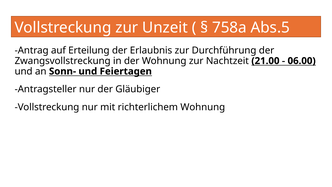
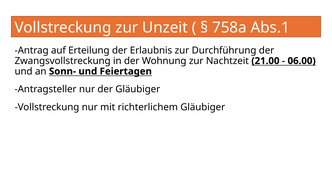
Abs.5: Abs.5 -> Abs.1
richterlichem Wohnung: Wohnung -> Gläubiger
